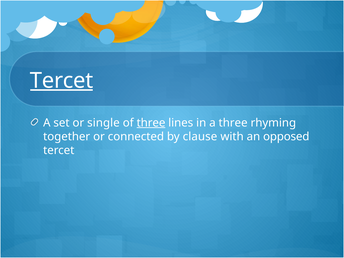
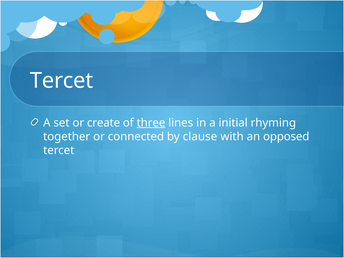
Tercet at (62, 81) underline: present -> none
single: single -> create
a three: three -> initial
